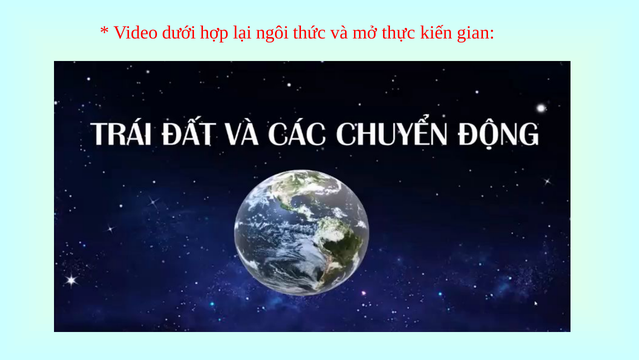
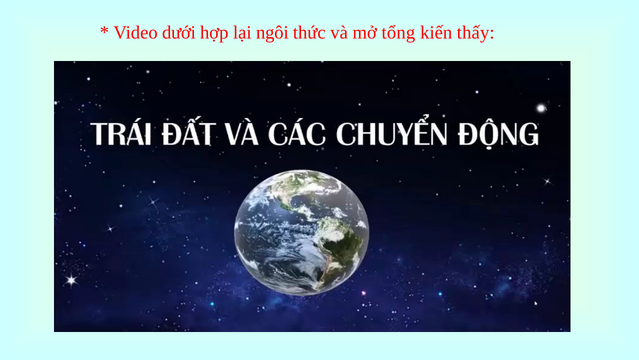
thực: thực -> tổng
gian: gian -> thấy
